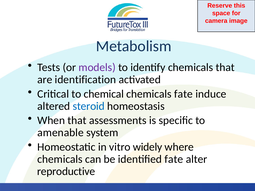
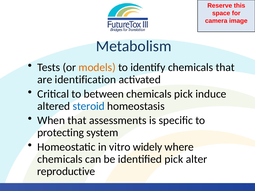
models colour: purple -> orange
chemical: chemical -> between
chemicals fate: fate -> pick
amenable: amenable -> protecting
identified fate: fate -> pick
